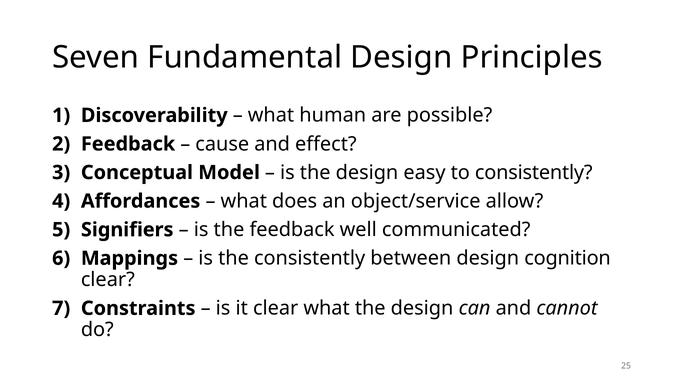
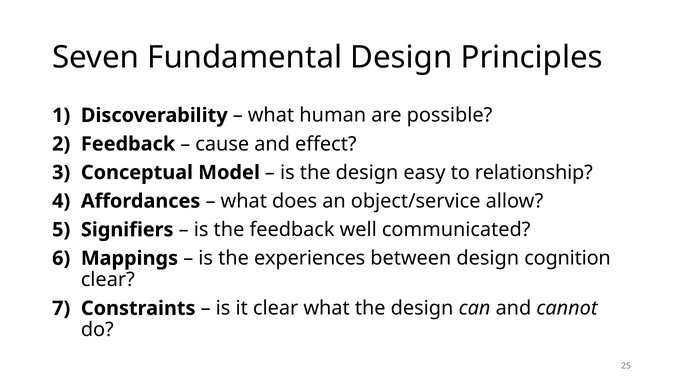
to consistently: consistently -> relationship
the consistently: consistently -> experiences
